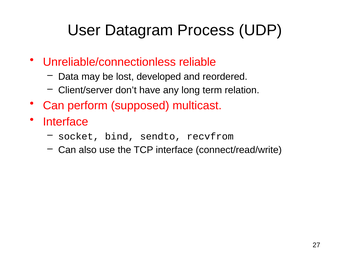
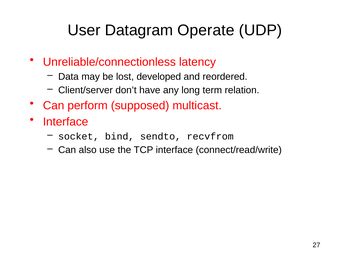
Process: Process -> Operate
reliable: reliable -> latency
